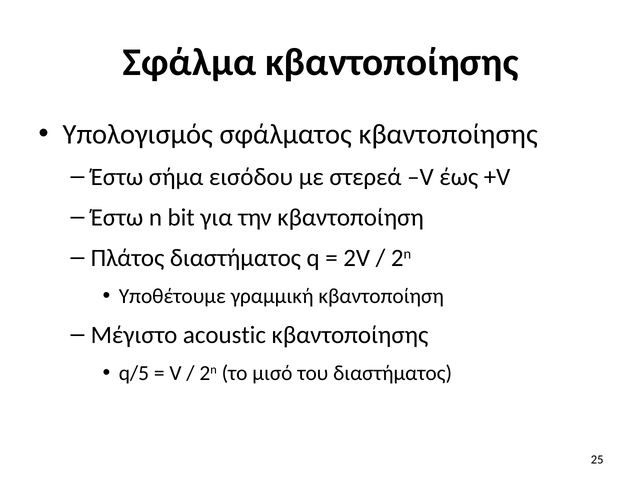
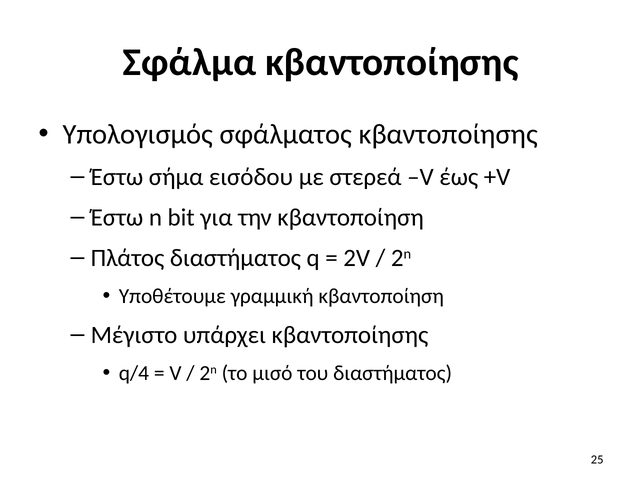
acoustic: acoustic -> υπάρχει
q/5: q/5 -> q/4
